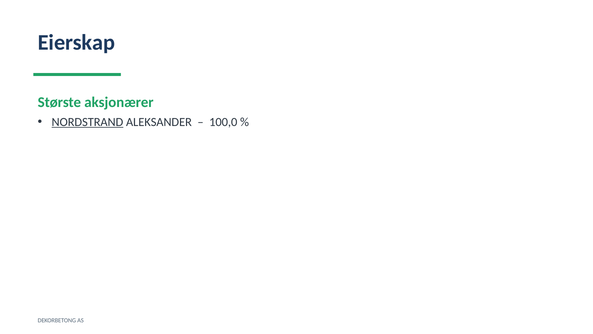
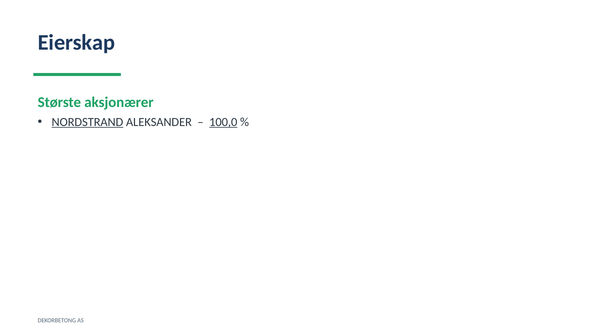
100,0 underline: none -> present
